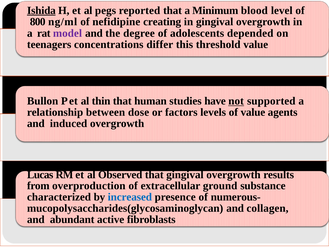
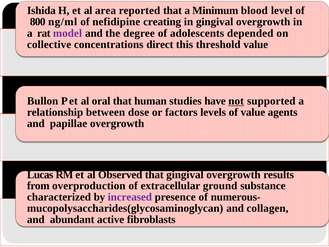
Ishida underline: present -> none
pegs: pegs -> area
teenagers: teenagers -> collective
differ: differ -> direct
thin: thin -> oral
induced: induced -> papillae
increased colour: blue -> purple
